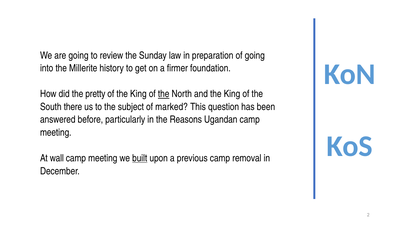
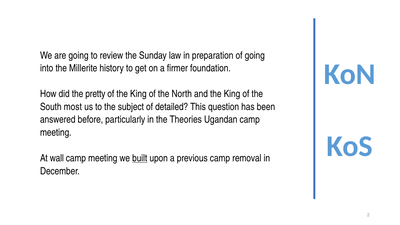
the at (164, 94) underline: present -> none
there: there -> most
marked: marked -> detailed
Reasons: Reasons -> Theories
